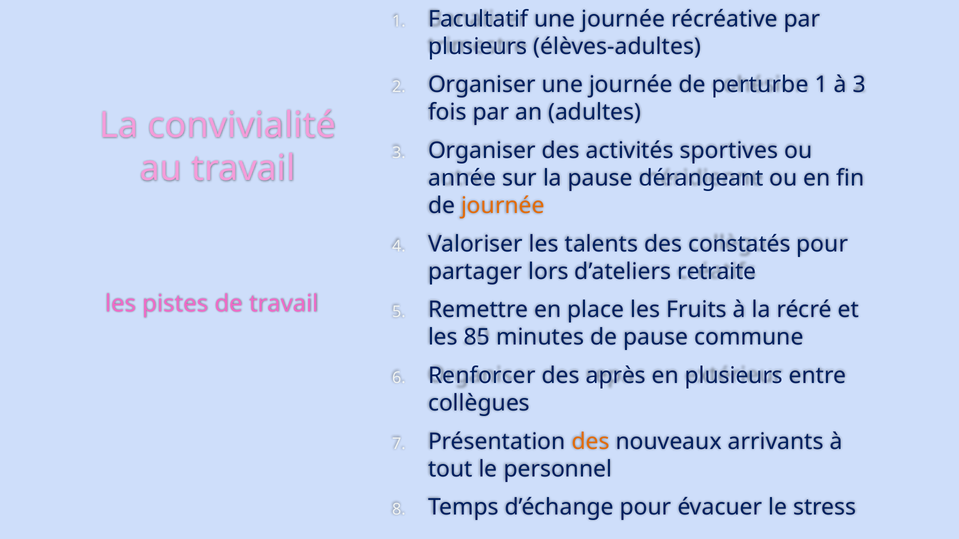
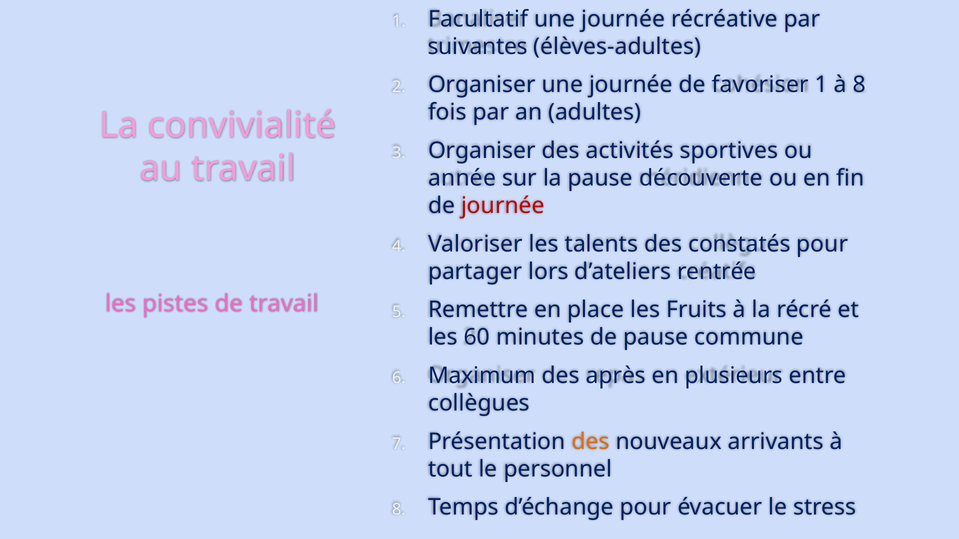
plusieurs at (478, 47): plusieurs -> suivantes
perturbe: perturbe -> favoriser
à 3: 3 -> 8
dérangeant: dérangeant -> découverte
journée at (503, 206) colour: orange -> red
retraite: retraite -> rentrée
85: 85 -> 60
Renforcer: Renforcer -> Maximum
